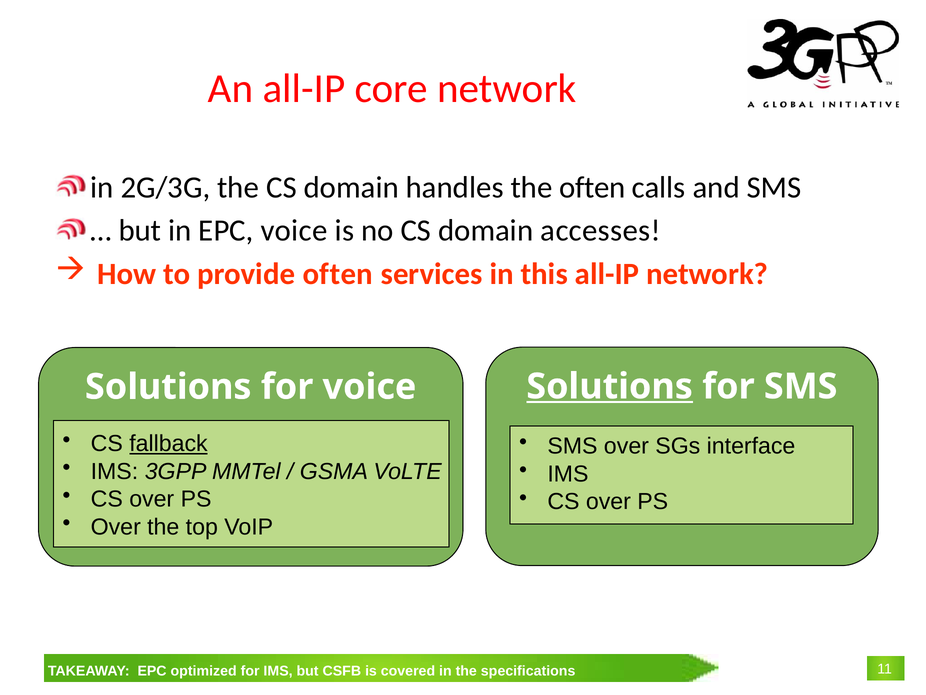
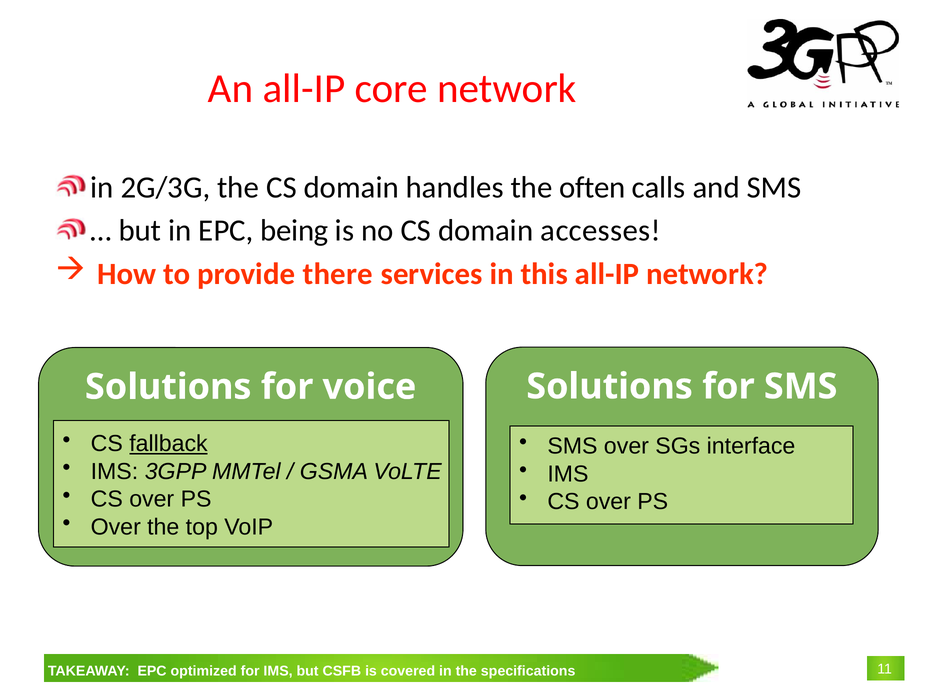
EPC voice: voice -> being
provide often: often -> there
Solutions at (610, 386) underline: present -> none
